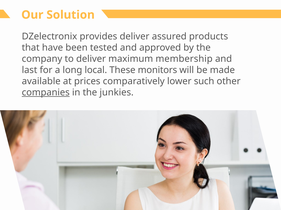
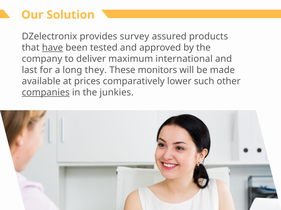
provides deliver: deliver -> survey
have underline: none -> present
membership: membership -> international
local: local -> they
